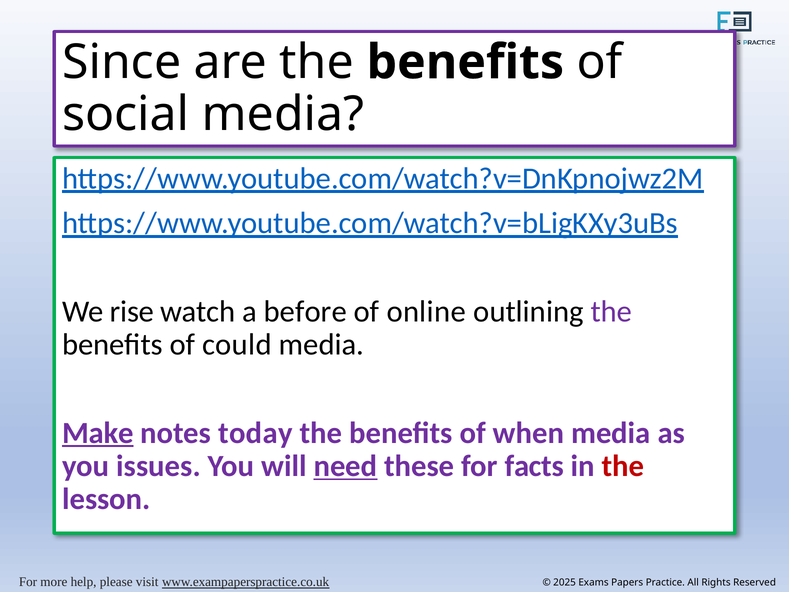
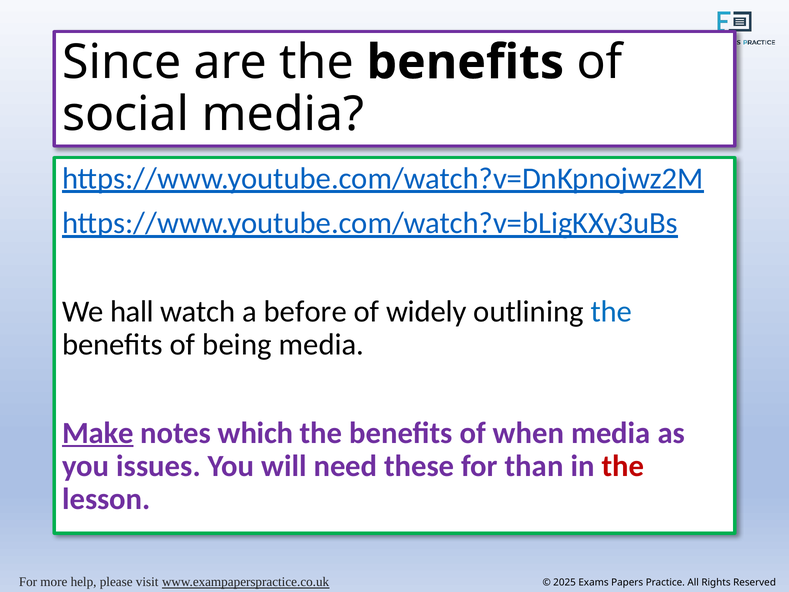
rise: rise -> hall
online: online -> widely
the at (611, 311) colour: purple -> blue
could: could -> being
today: today -> which
need underline: present -> none
facts: facts -> than
